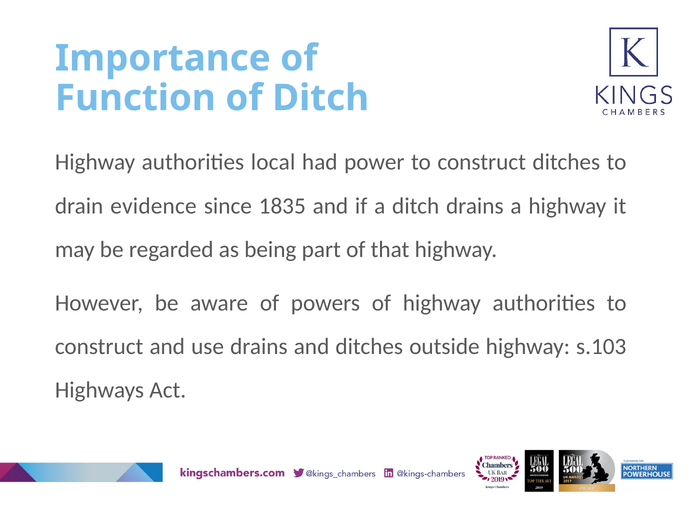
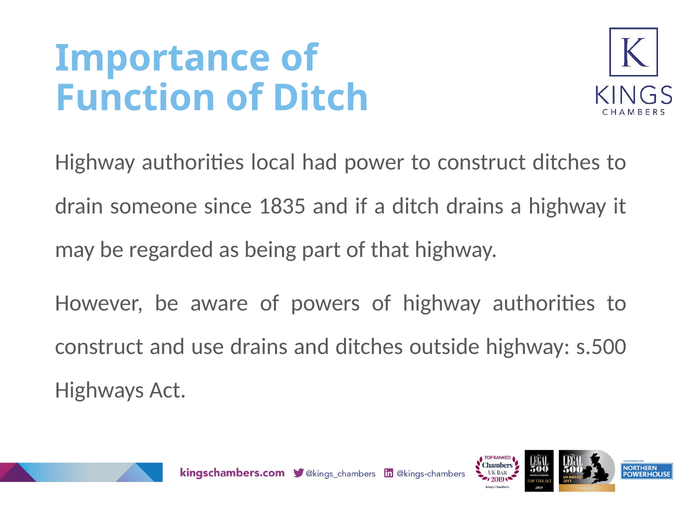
evidence: evidence -> someone
s.103: s.103 -> s.500
